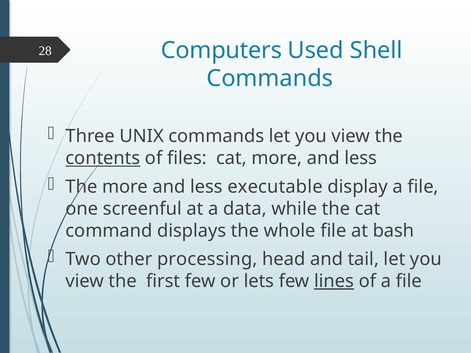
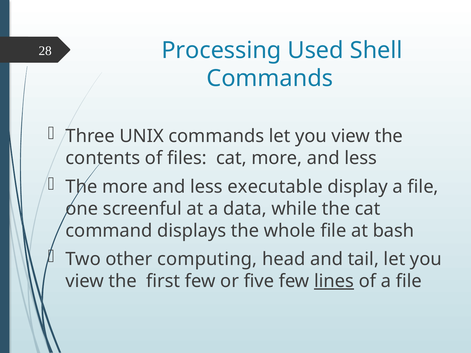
Computers: Computers -> Processing
contents underline: present -> none
processing: processing -> computing
lets: lets -> five
